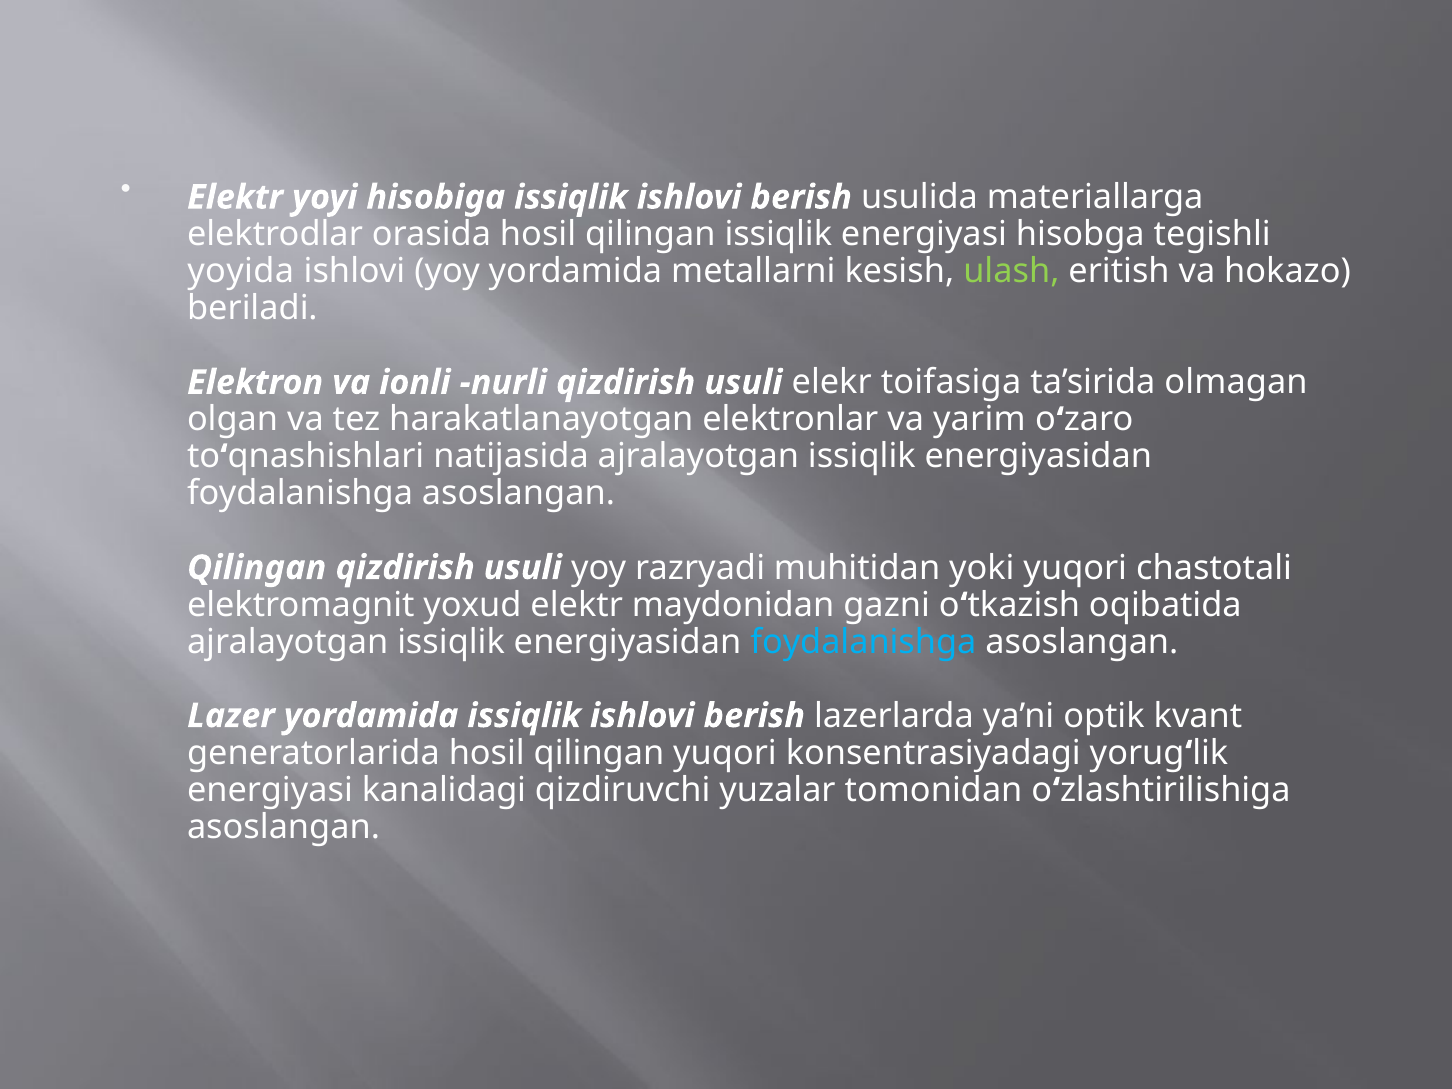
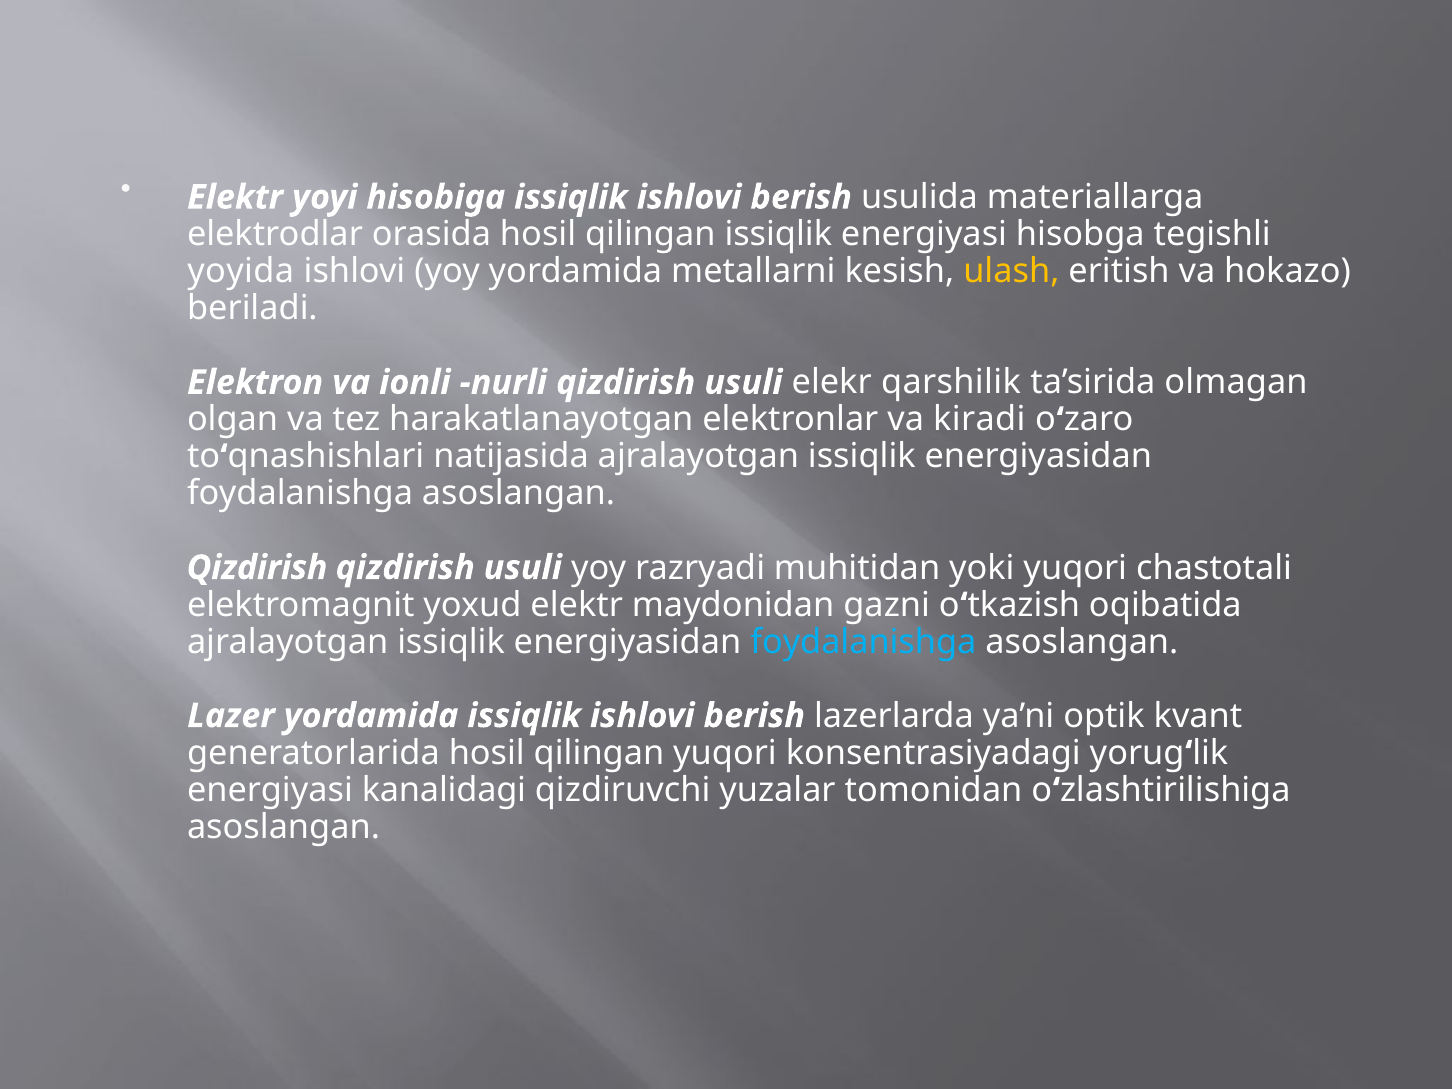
ulash colour: light green -> yellow
toifasiga: toifasiga -> qarshilik
yarim: yarim -> kiradi
Qilingan at (257, 568): Qilingan -> Qizdirish
